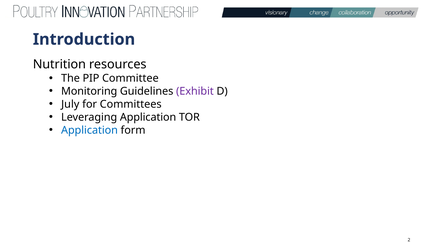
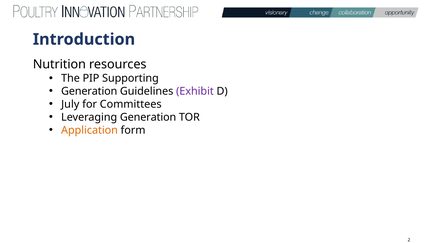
Committee: Committee -> Supporting
Monitoring at (89, 91): Monitoring -> Generation
Leveraging Application: Application -> Generation
Application at (90, 130) colour: blue -> orange
